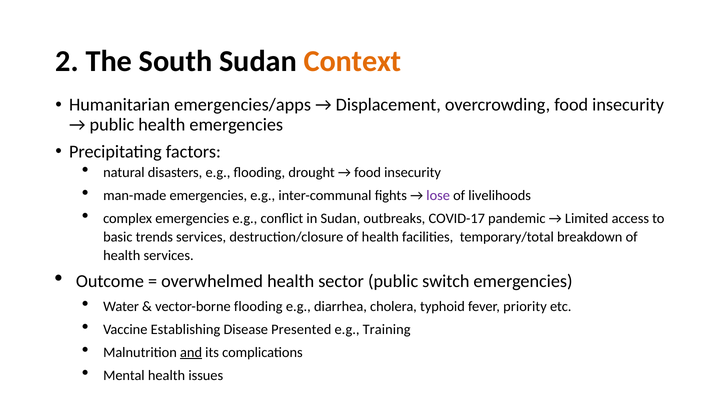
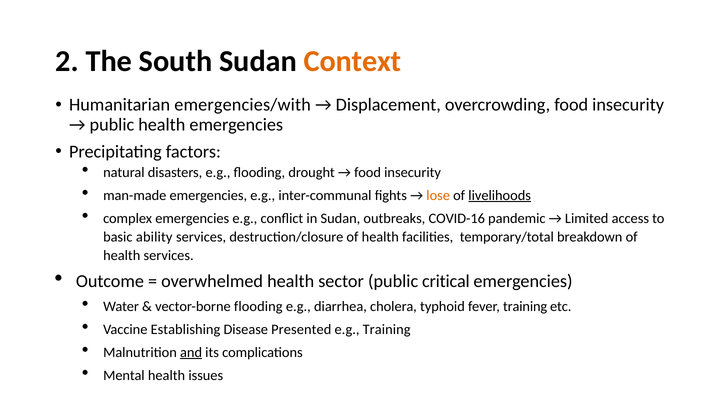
emergencies/apps: emergencies/apps -> emergencies/with
lose colour: purple -> orange
livelihoods underline: none -> present
COVID-17: COVID-17 -> COVID-16
trends: trends -> ability
switch: switch -> critical
fever priority: priority -> training
